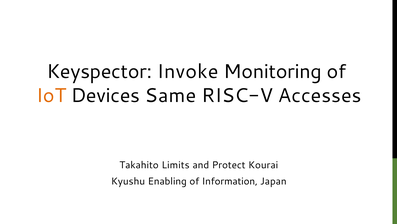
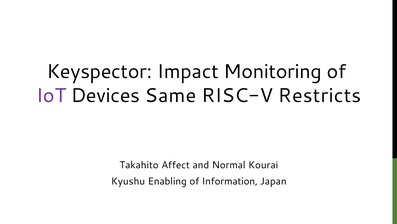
Invoke: Invoke -> Impact
IoT colour: orange -> purple
Accesses: Accesses -> Restricts
Limits: Limits -> Affect
Protect: Protect -> Normal
